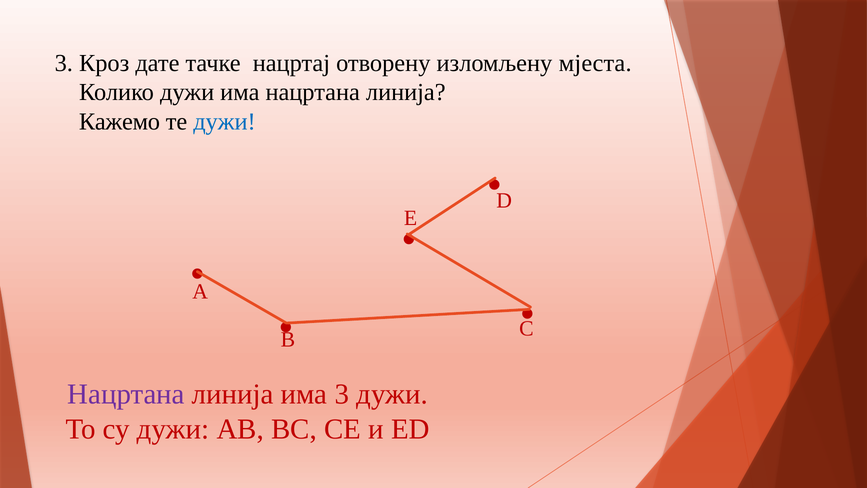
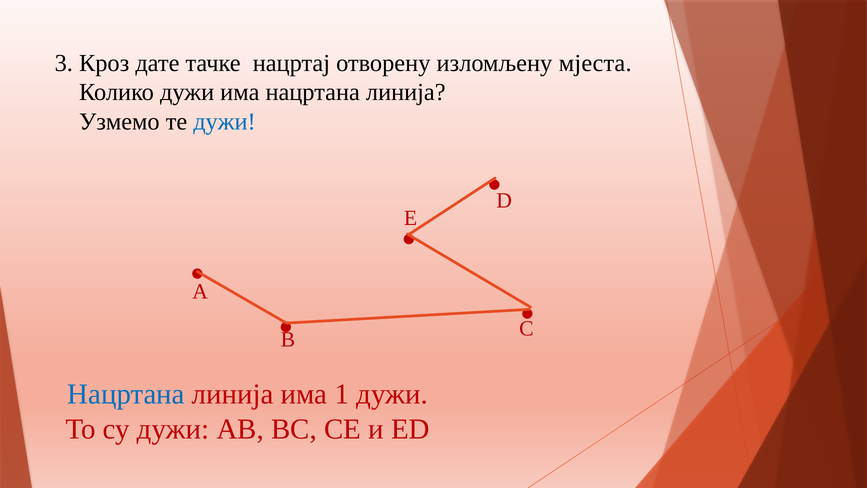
Кажемо: Кажемо -> Узмемо
Нацртана at (126, 394) colour: purple -> blue
има 3: 3 -> 1
